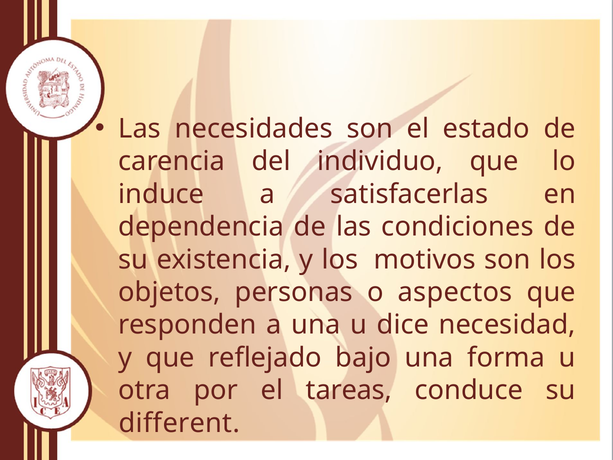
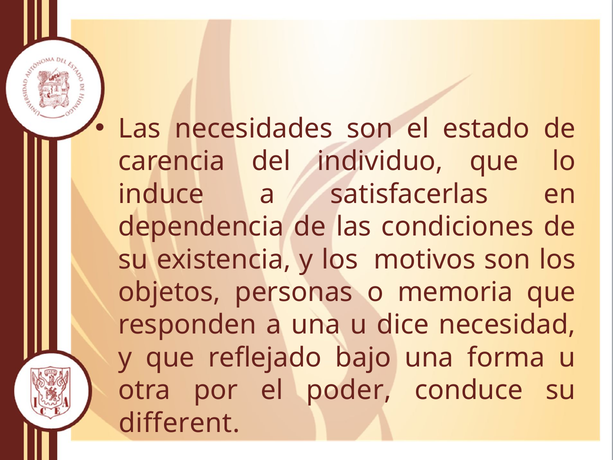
aspectos: aspectos -> memoria
tareas: tareas -> poder
